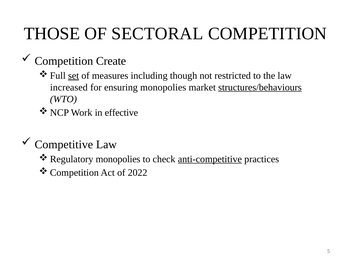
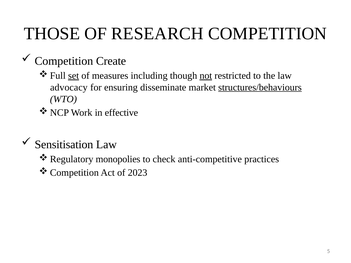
SECTORAL: SECTORAL -> RESEARCH
not underline: none -> present
increased: increased -> advocacy
ensuring monopolies: monopolies -> disseminate
Competitive: Competitive -> Sensitisation
anti-competitive underline: present -> none
2022: 2022 -> 2023
